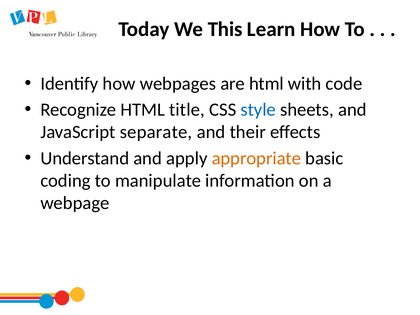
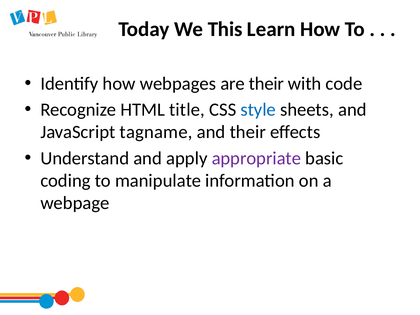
are html: html -> their
separate: separate -> tagname
appropriate colour: orange -> purple
